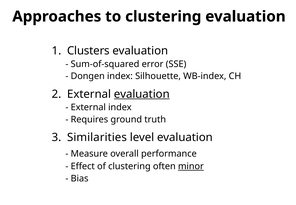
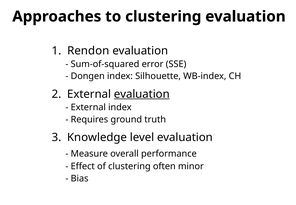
Clusters: Clusters -> Rendon
Similarities: Similarities -> Knowledge
minor underline: present -> none
